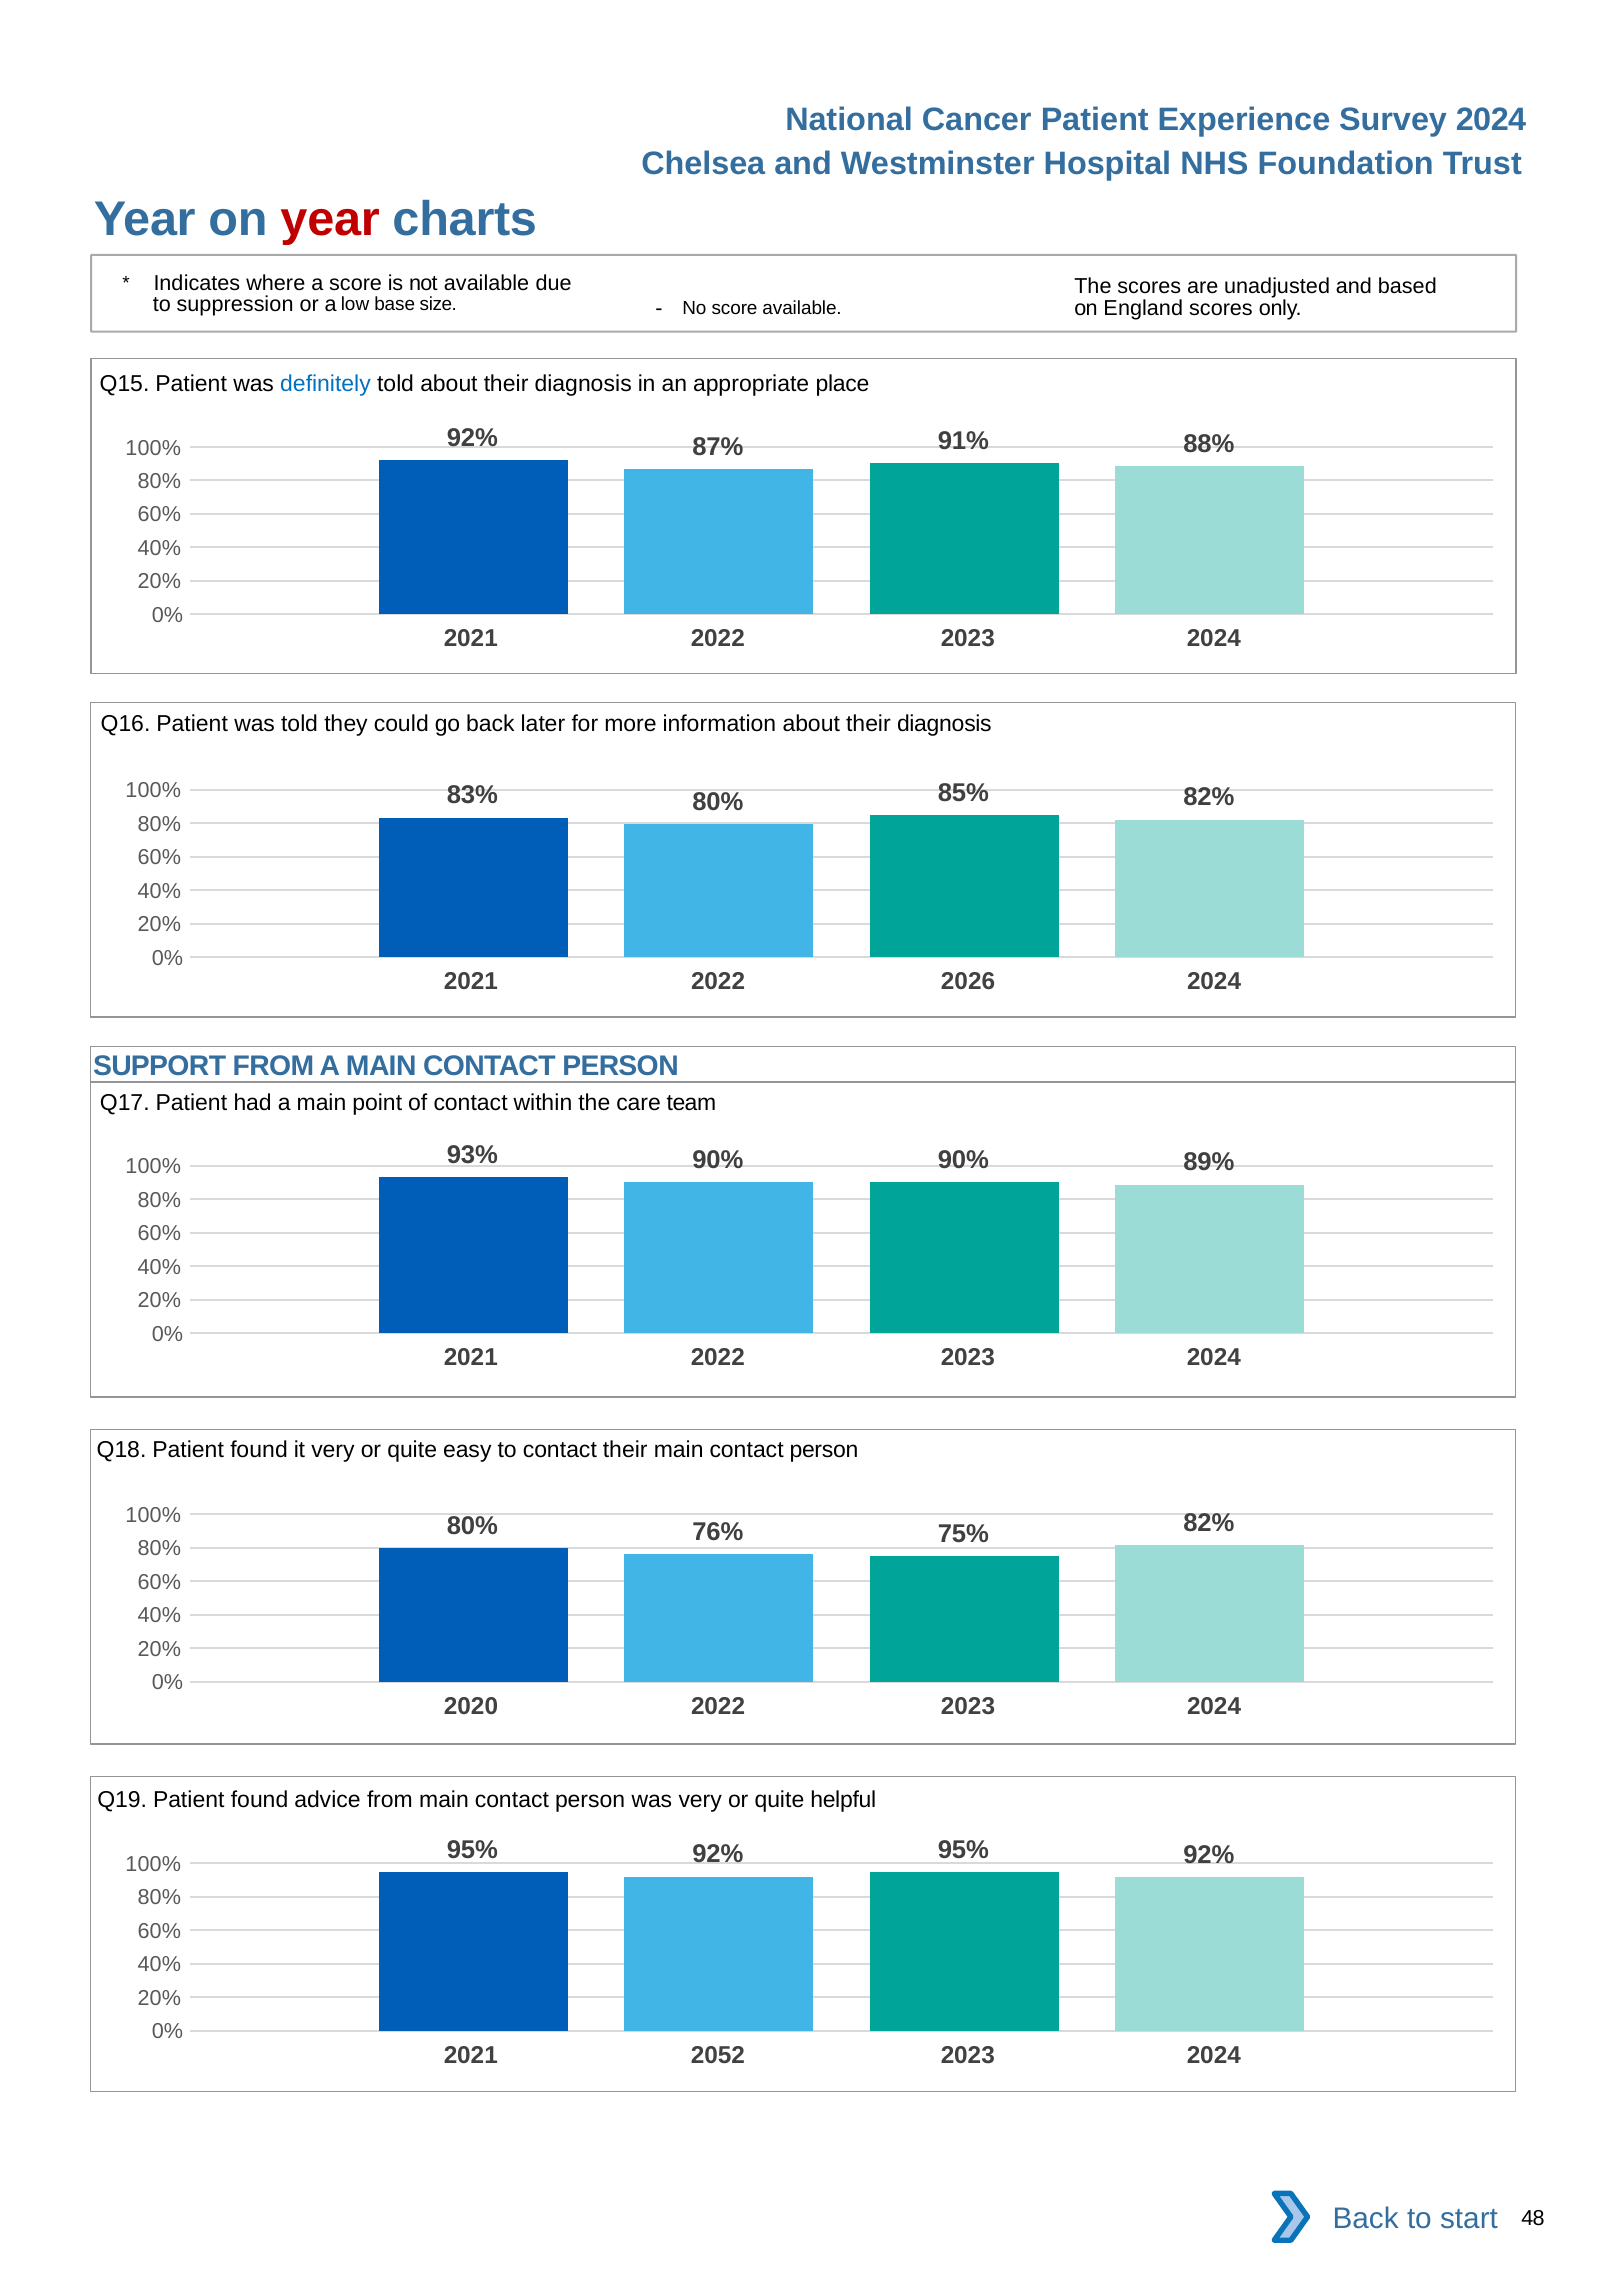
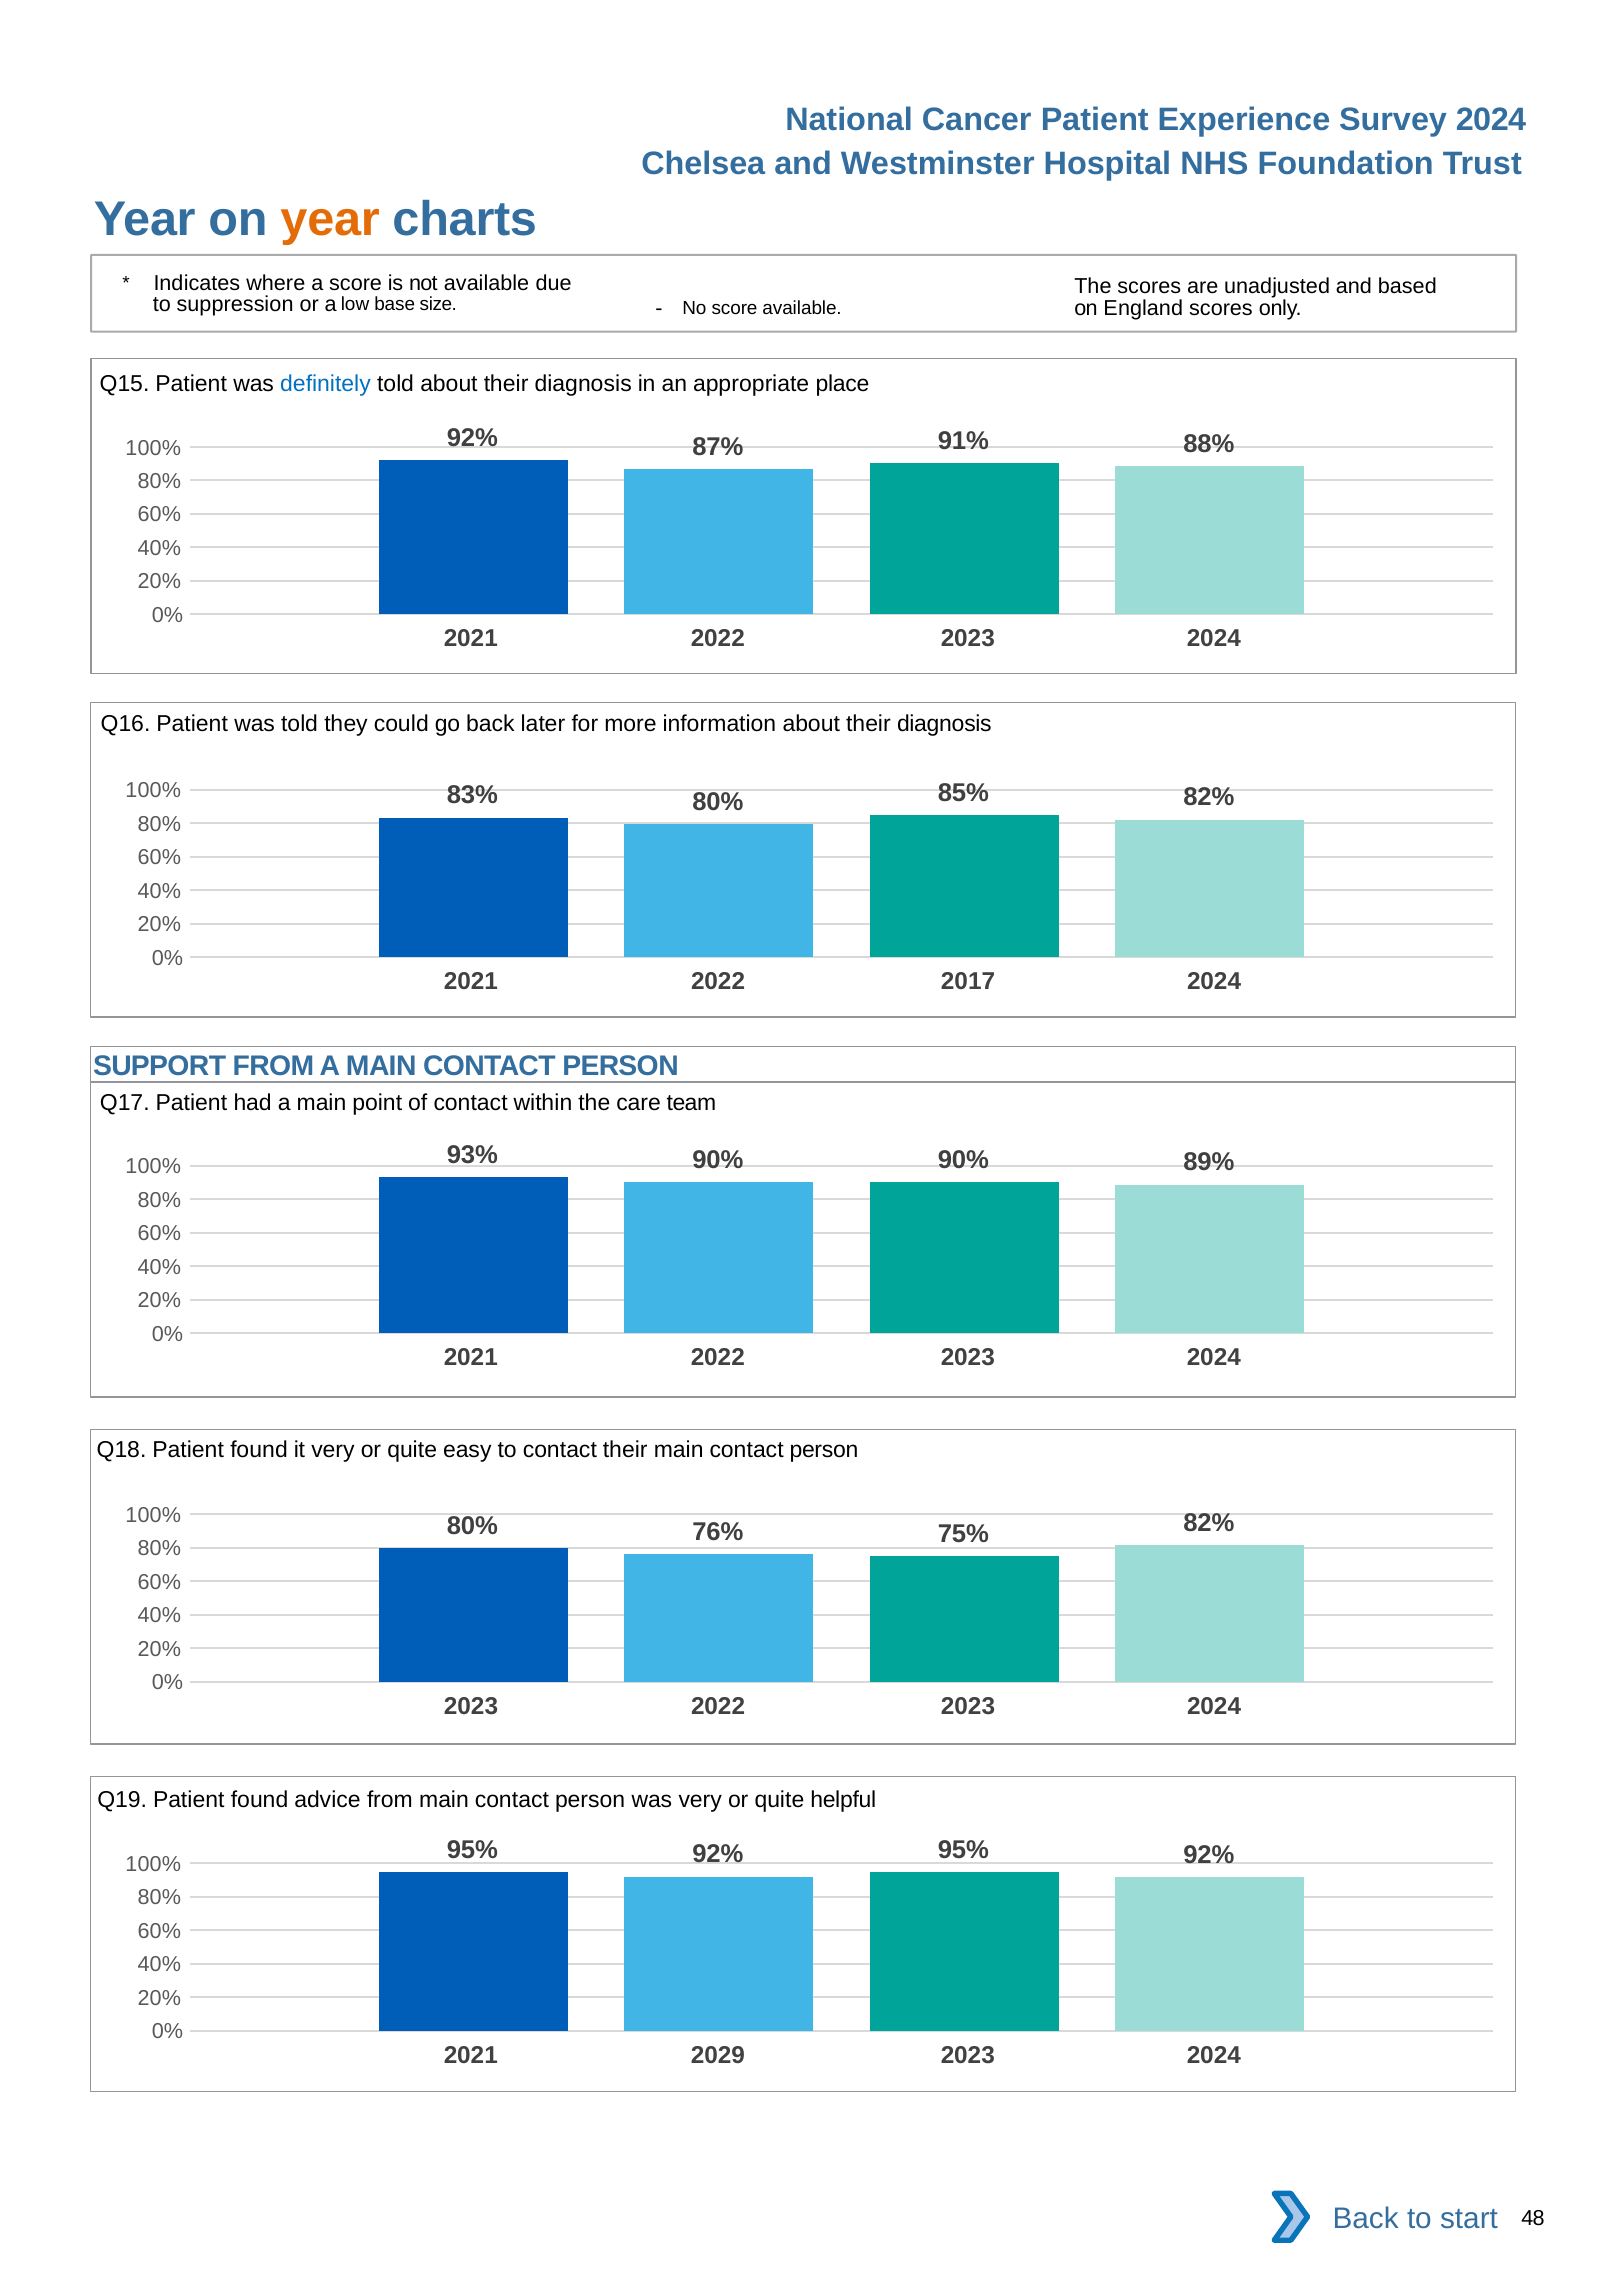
year at (330, 220) colour: red -> orange
2026: 2026 -> 2017
2020 at (471, 1707): 2020 -> 2023
2052: 2052 -> 2029
